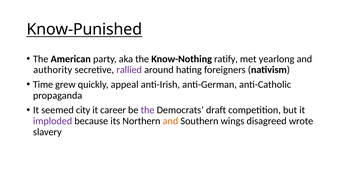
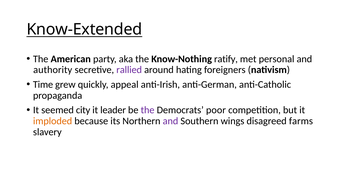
Know-Punished: Know-Punished -> Know-Extended
yearlong: yearlong -> personal
career: career -> leader
draft: draft -> poor
imploded colour: purple -> orange
and at (170, 121) colour: orange -> purple
wrote: wrote -> farms
